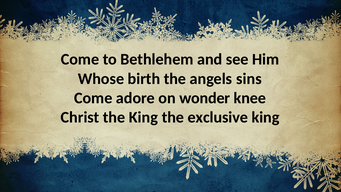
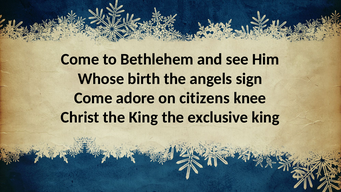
sins: sins -> sign
wonder: wonder -> citizens
